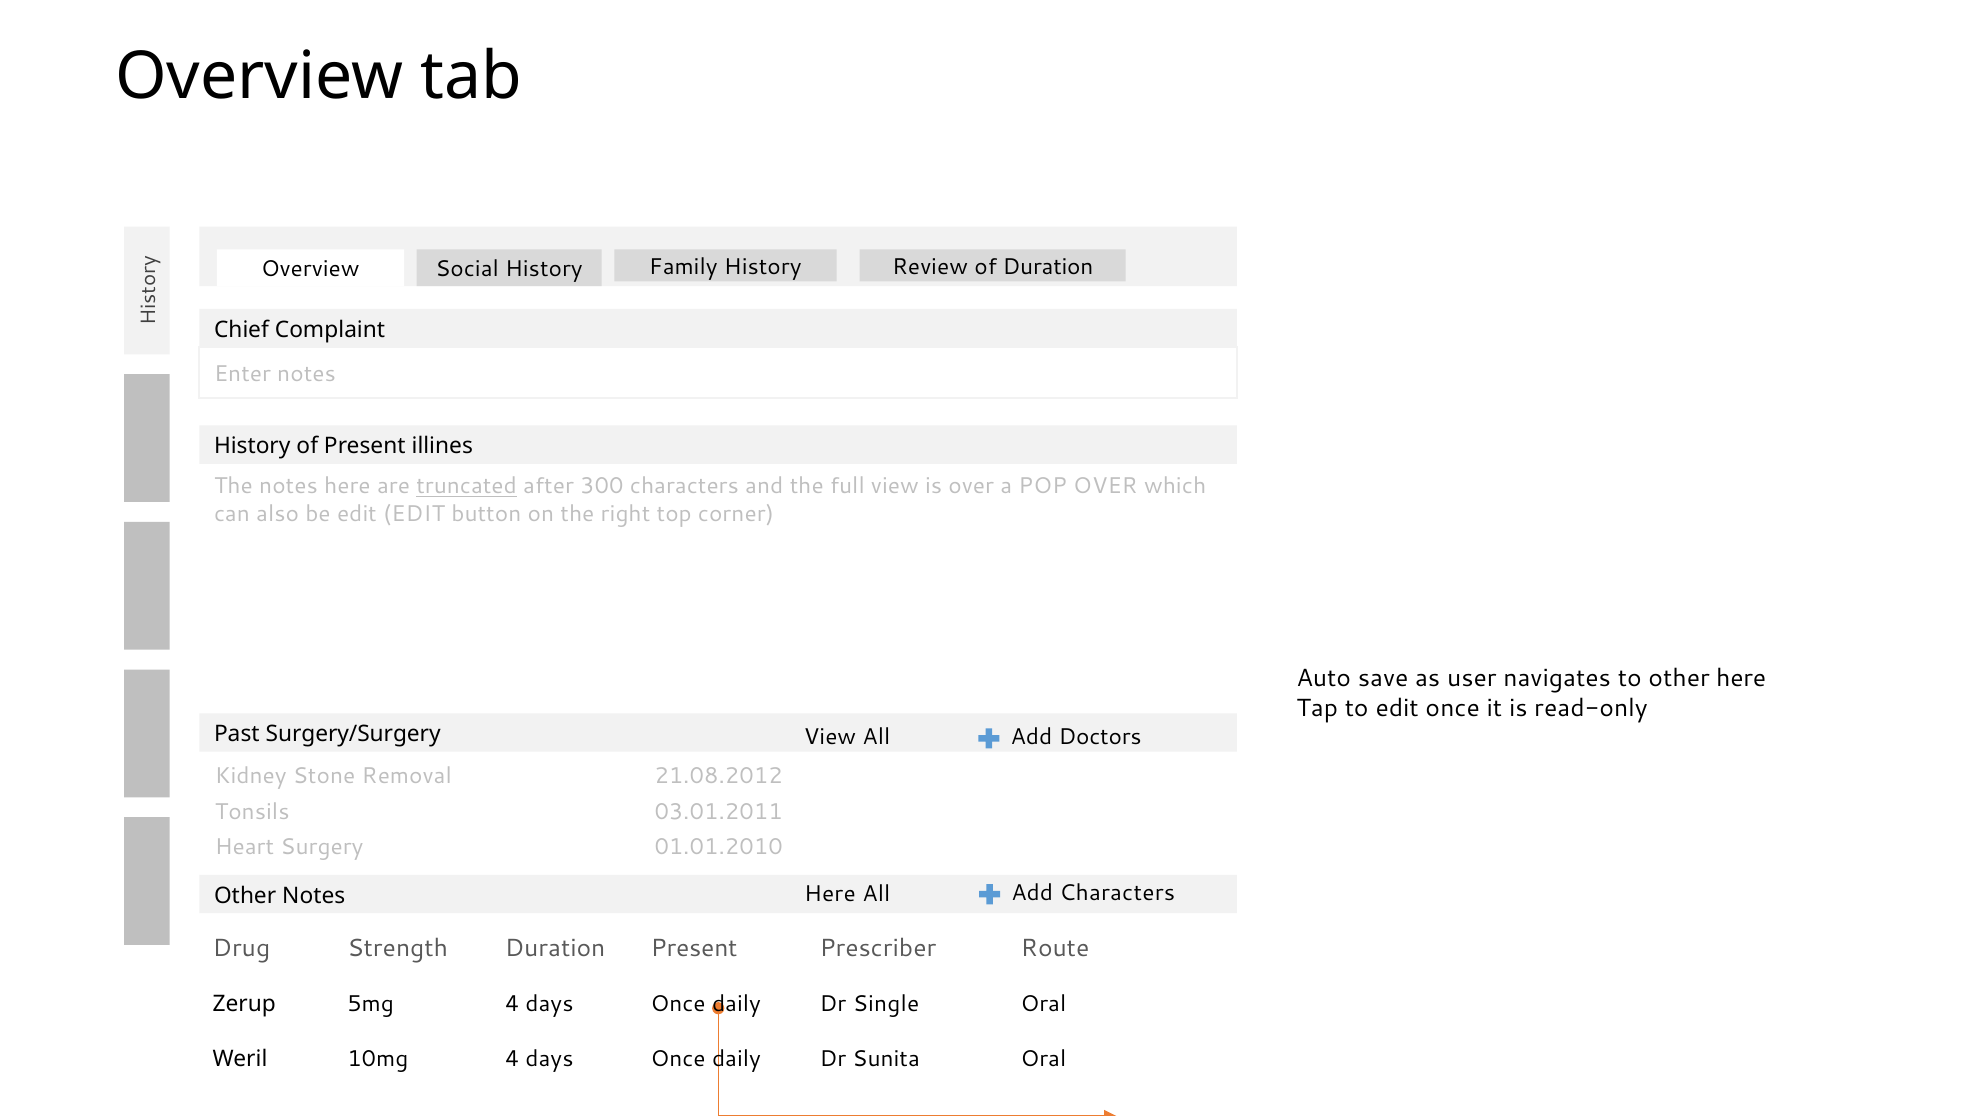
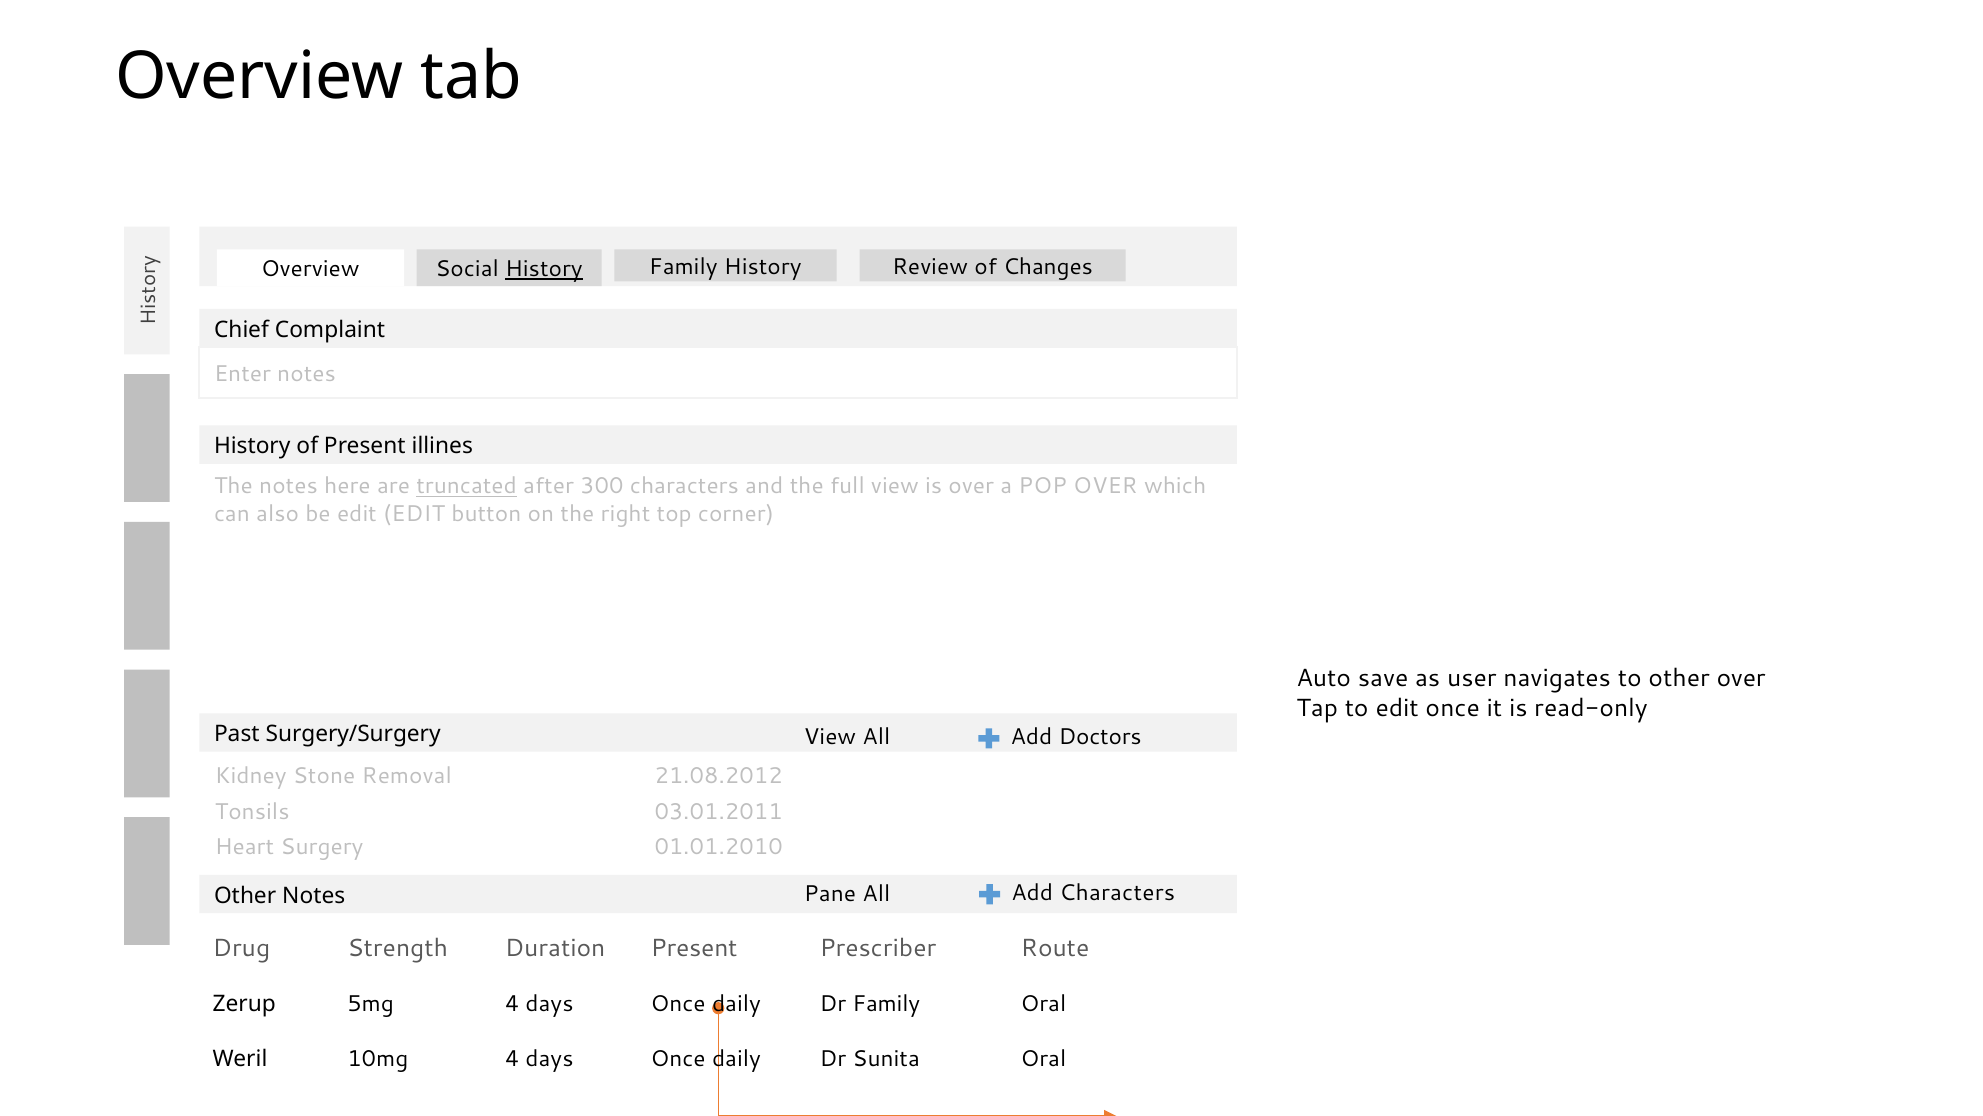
History at (544, 269) underline: none -> present
of Duration: Duration -> Changes
other here: here -> over
Here at (830, 893): Here -> Pane
Dr Single: Single -> Family
